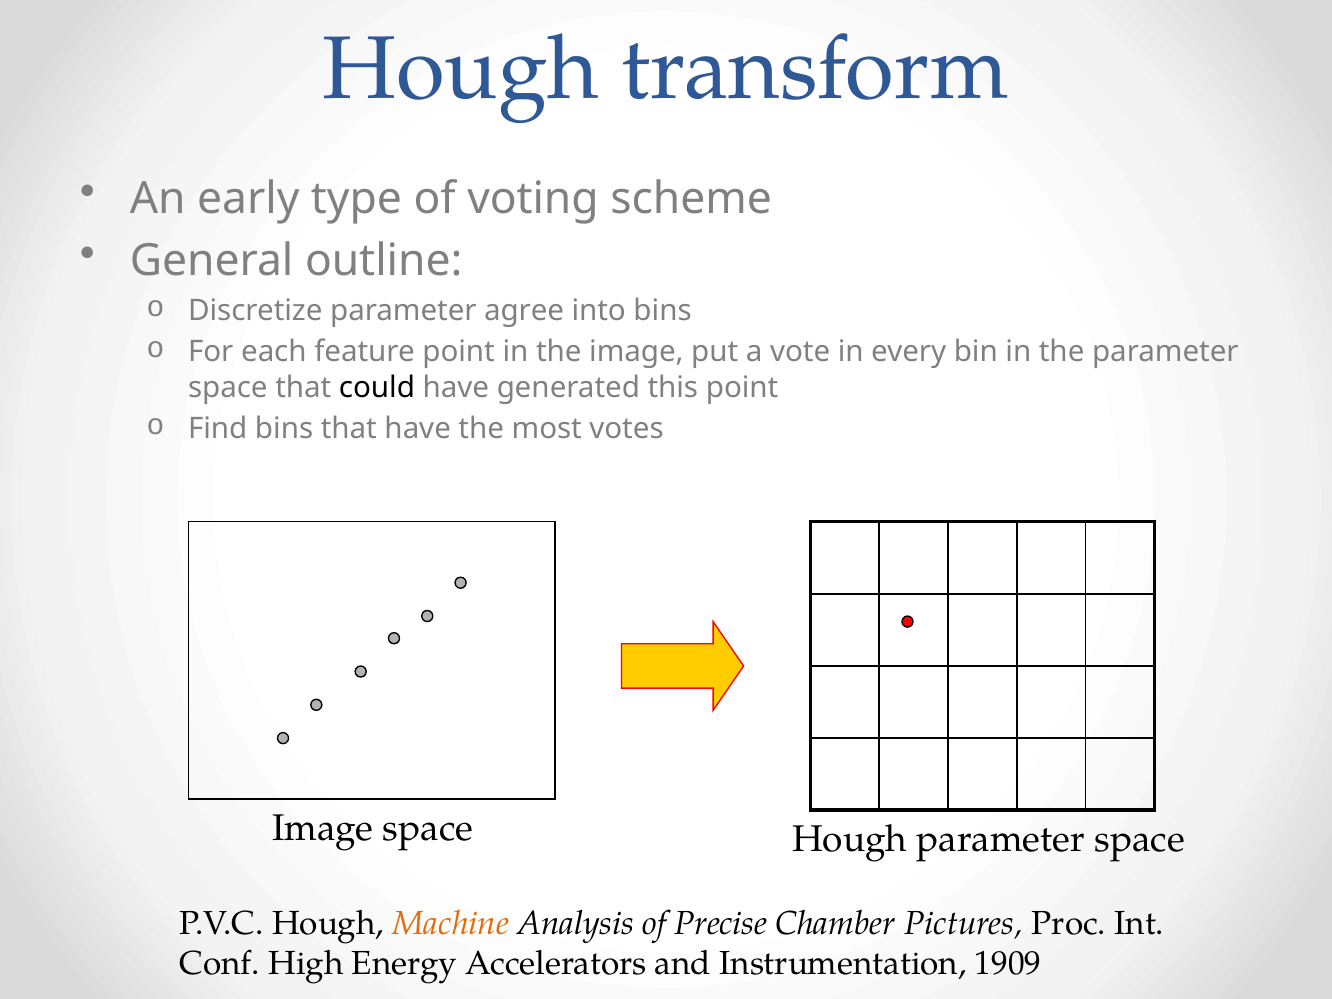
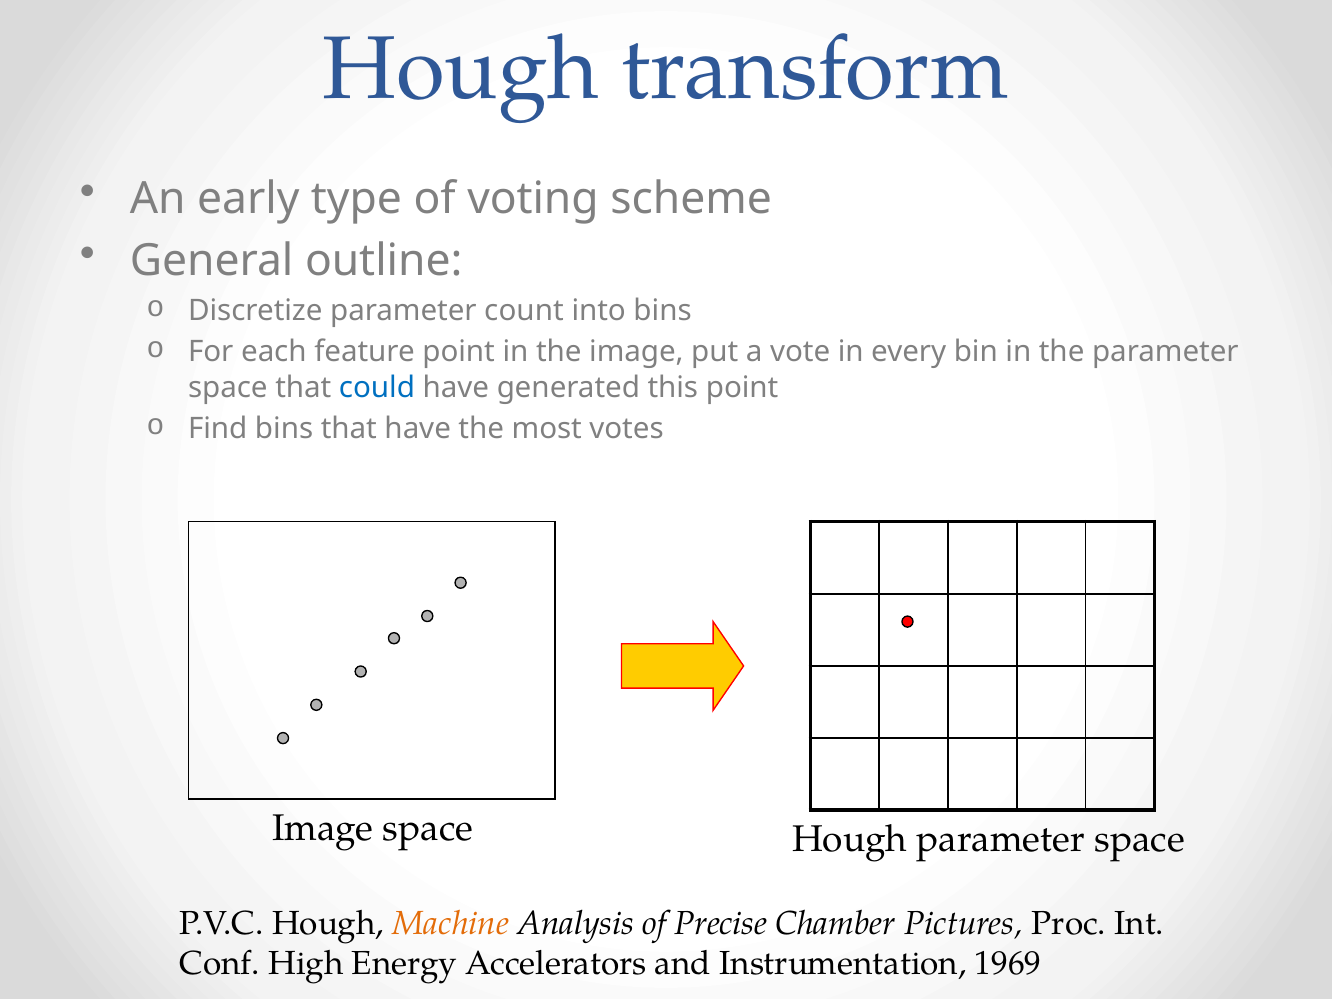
agree: agree -> count
could colour: black -> blue
1909: 1909 -> 1969
